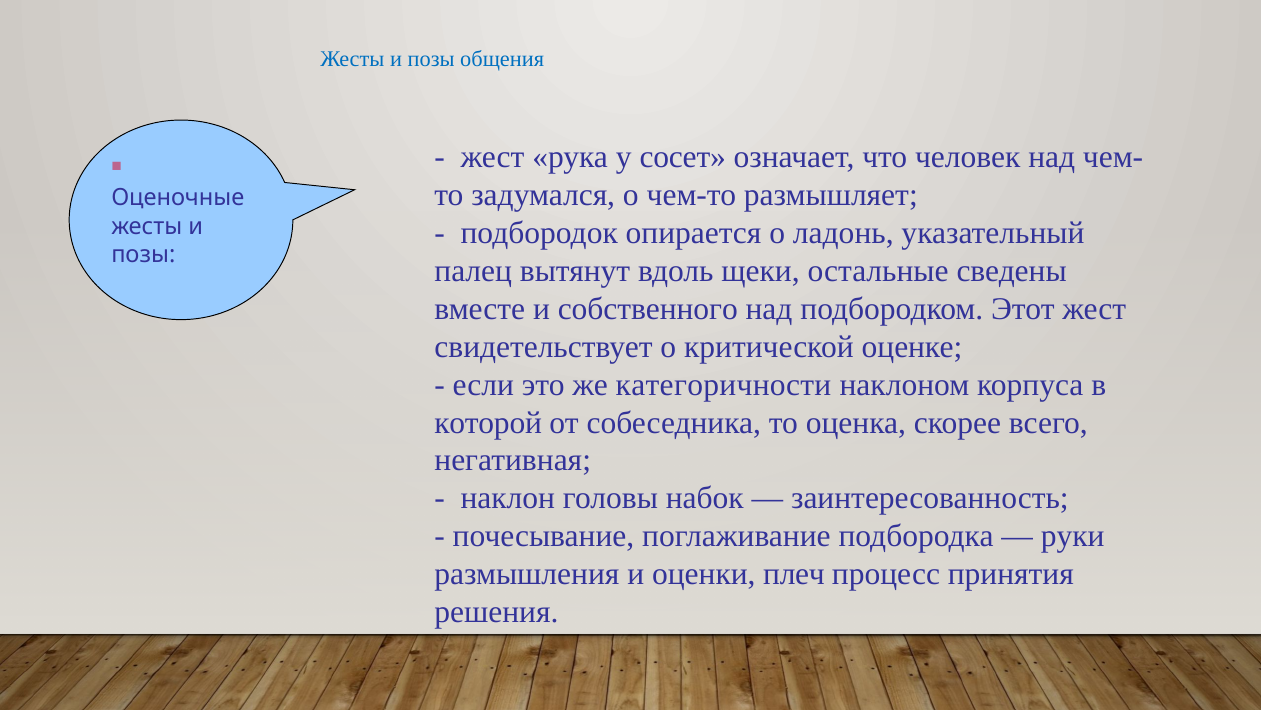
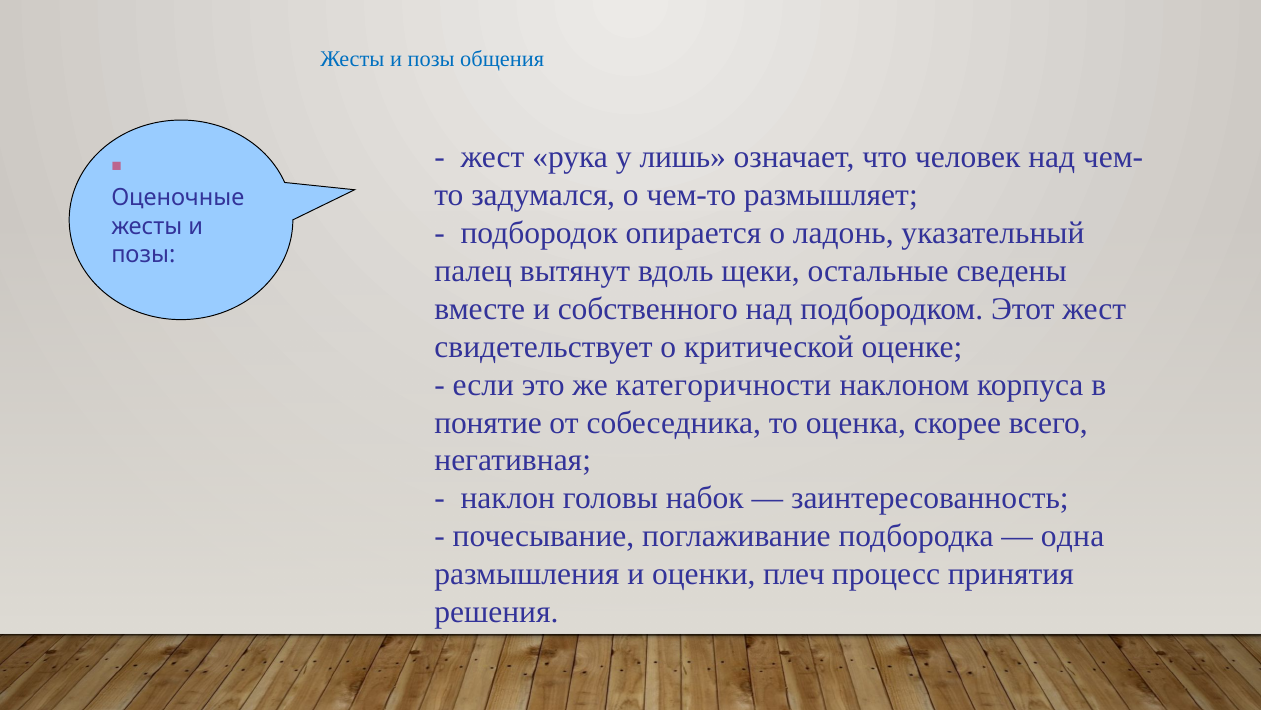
сосет: сосет -> лишь
которой: которой -> понятие
руки: руки -> одна
